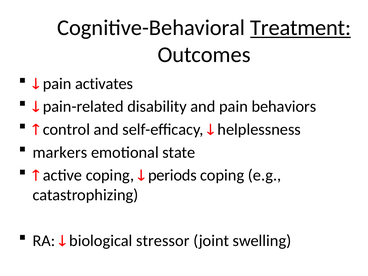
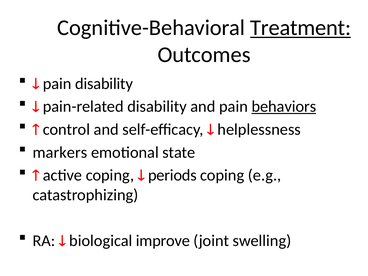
pain activates: activates -> disability
behaviors underline: none -> present
stressor: stressor -> improve
